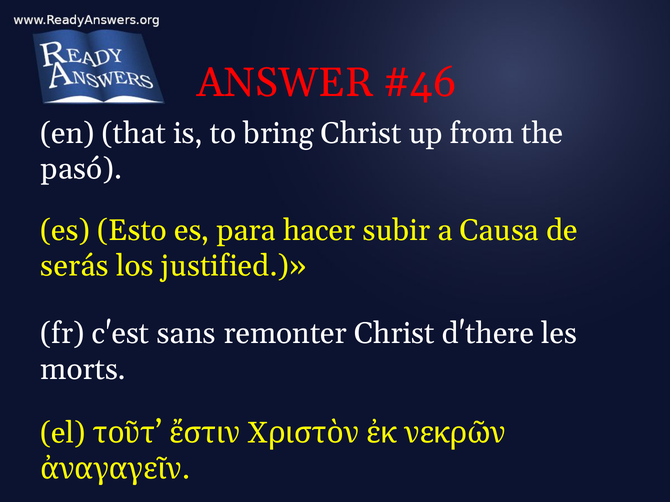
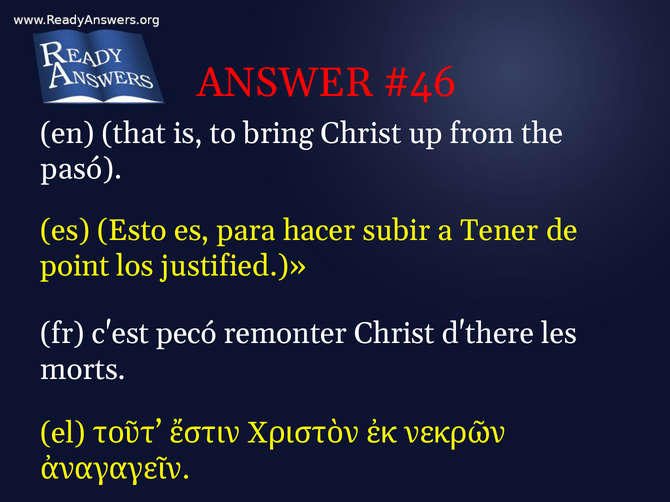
Causa: Causa -> Tener
serás: serás -> point
sans: sans -> pecó
